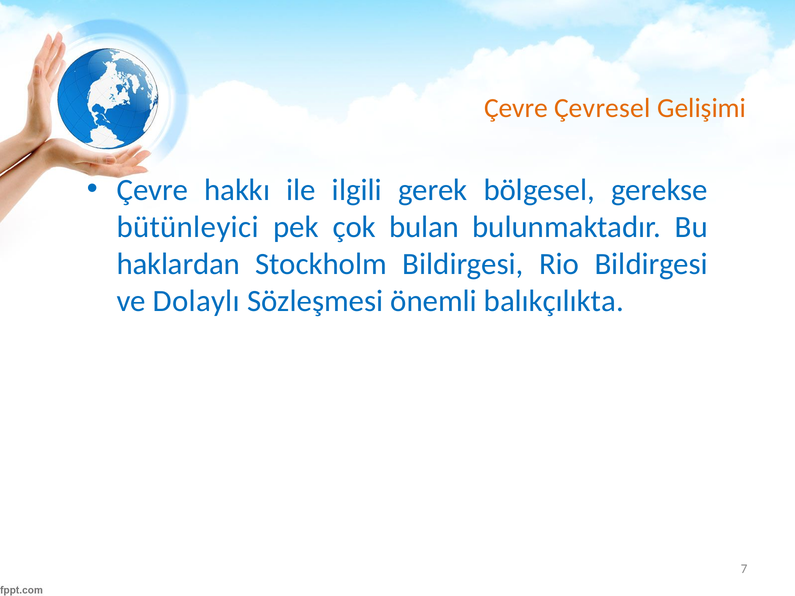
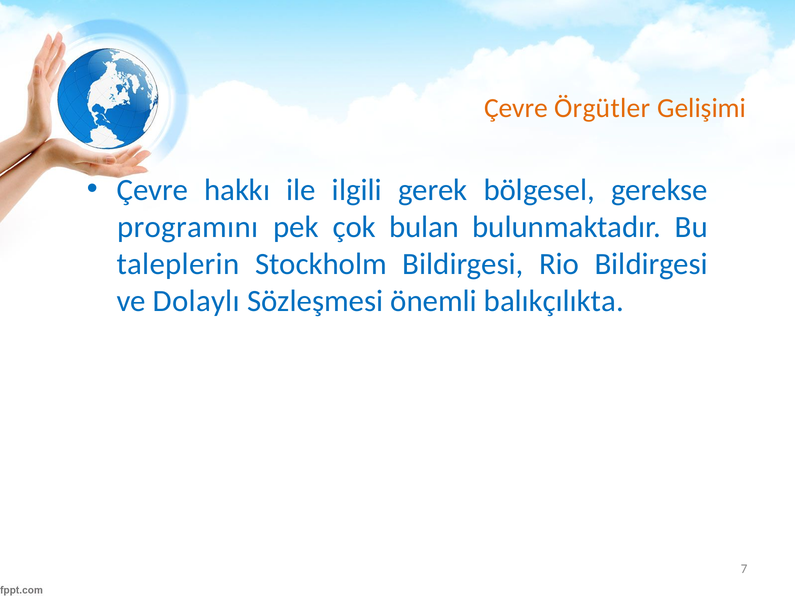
Çevresel: Çevresel -> Örgütler
bütünleyici: bütünleyici -> programını
haklardan: haklardan -> taleplerin
